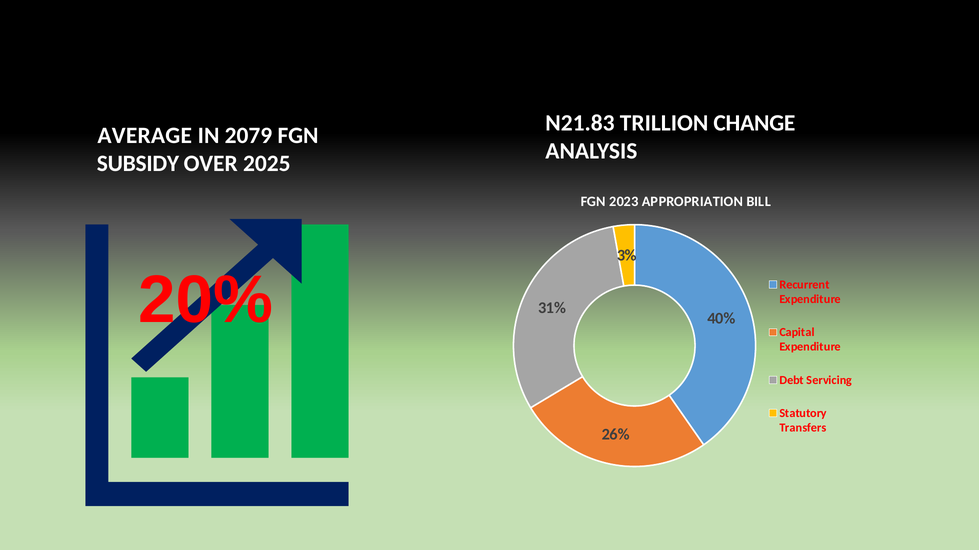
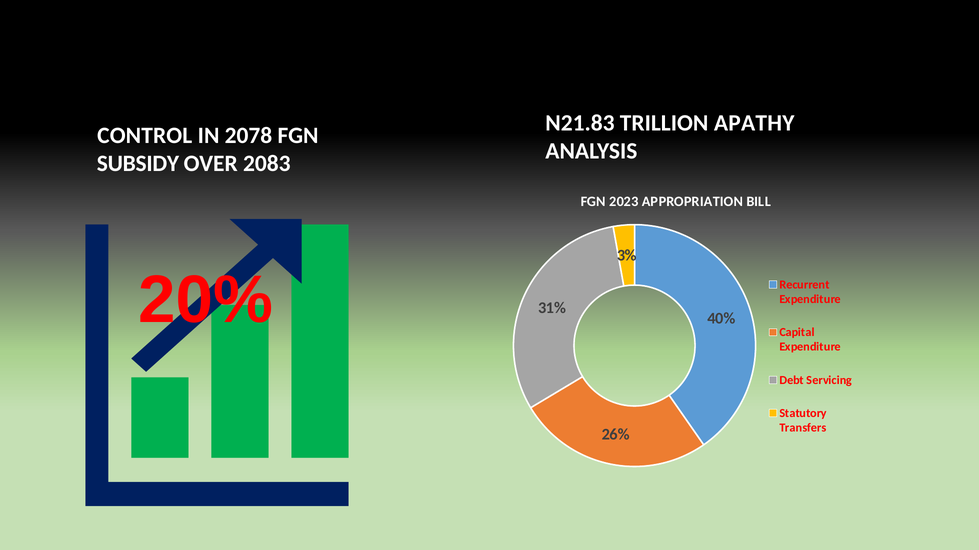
CHANGE: CHANGE -> APATHY
AVERAGE: AVERAGE -> CONTROL
2079: 2079 -> 2078
2025: 2025 -> 2083
